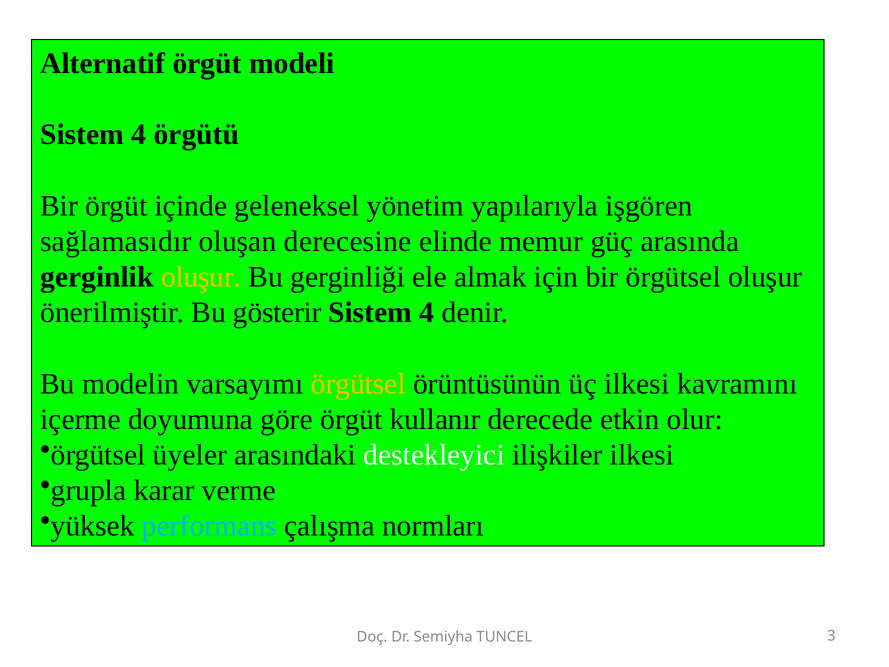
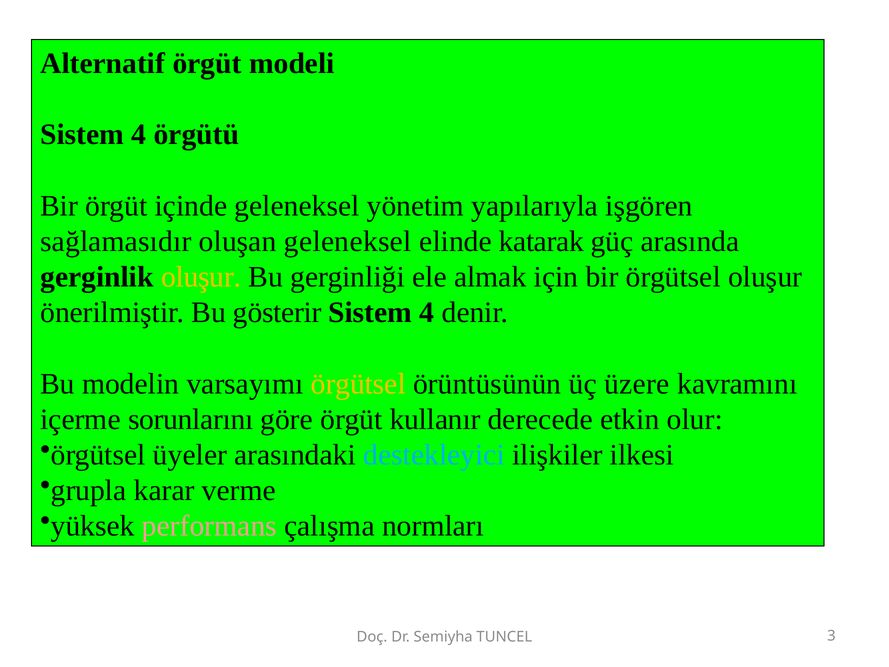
oluşan derecesine: derecesine -> geleneksel
memur: memur -> katarak
üç ilkesi: ilkesi -> üzere
doyumuna: doyumuna -> sorunlarını
destekleyici colour: white -> light blue
performans colour: light blue -> pink
